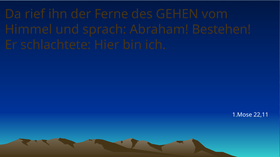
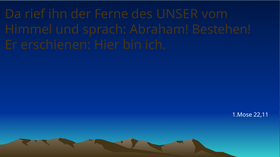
GEHEN: GEHEN -> UNSER
schlachtete: schlachtete -> erschienen
